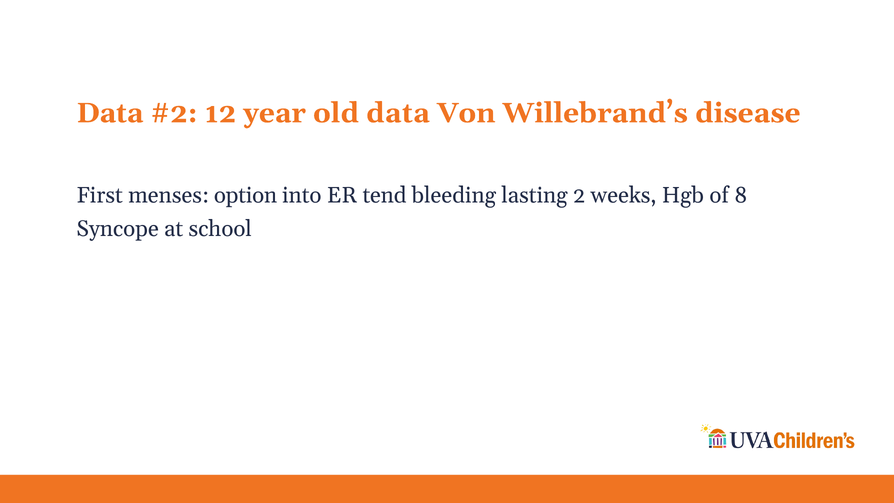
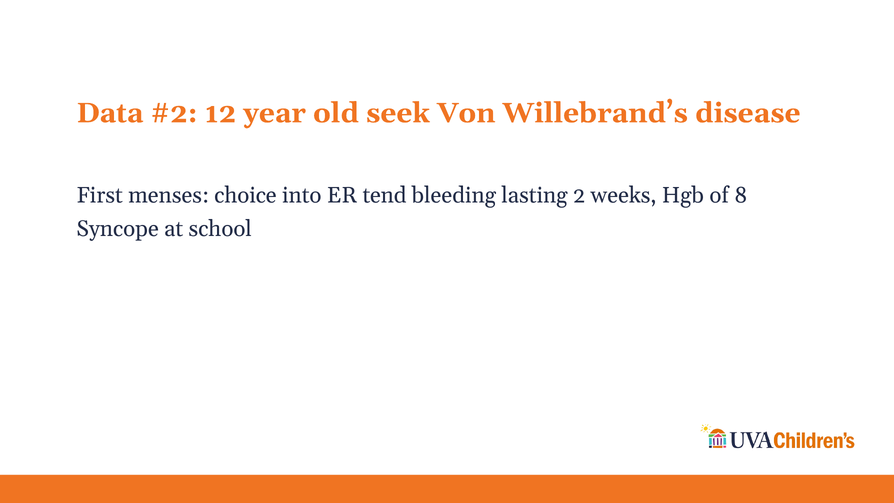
old data: data -> seek
option: option -> choice
